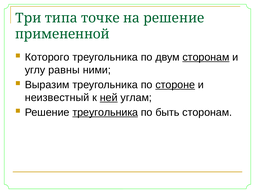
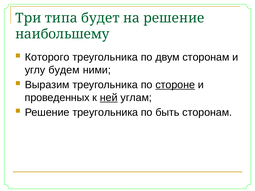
точке: точке -> будет
примененной: примененной -> наибольшему
сторонам at (206, 57) underline: present -> none
равны: равны -> будем
неизвестный: неизвестный -> проведенных
треугольника at (105, 113) underline: present -> none
